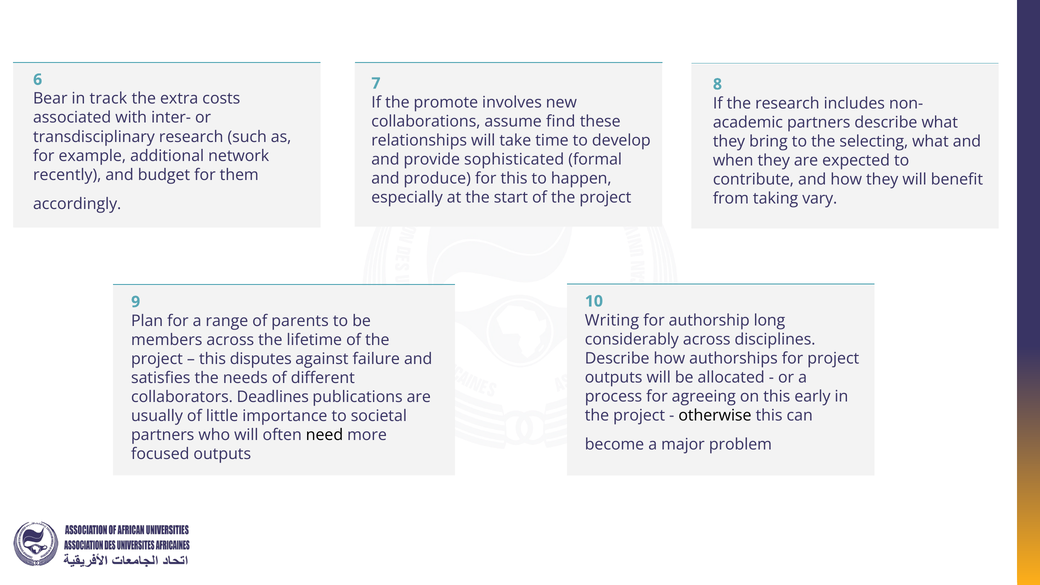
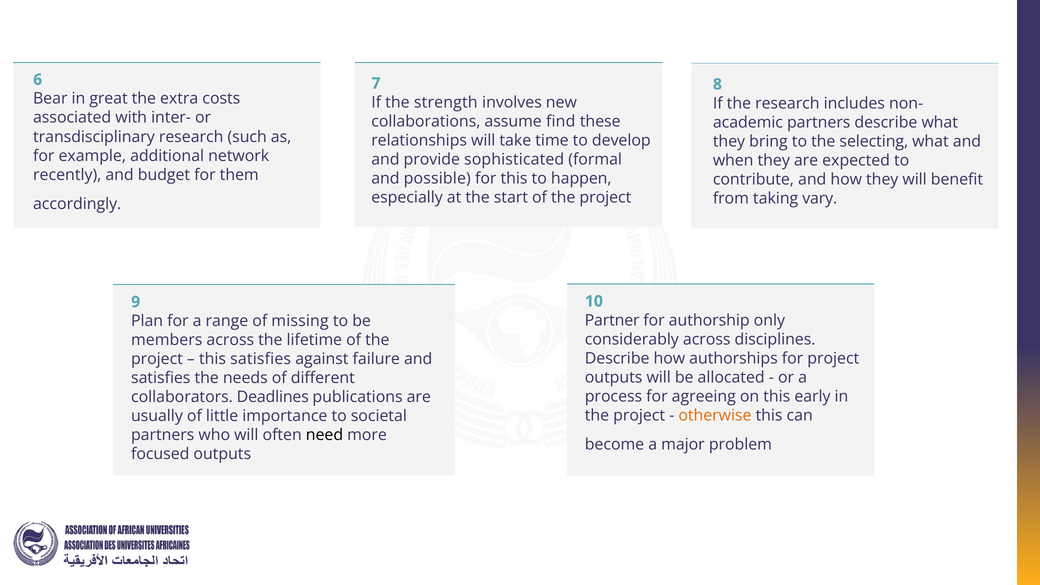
track: track -> great
promote: promote -> strength
produce: produce -> possible
Writing at (612, 320): Writing -> Partner
long: long -> only
parents: parents -> missing
this disputes: disputes -> satisfies
otherwise colour: black -> orange
